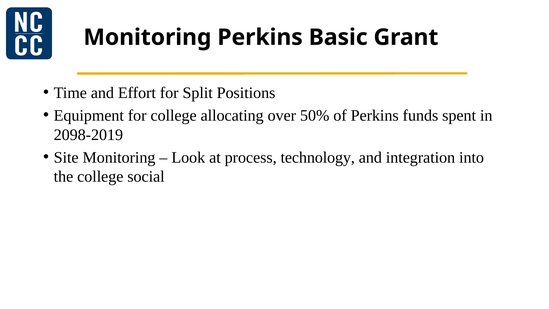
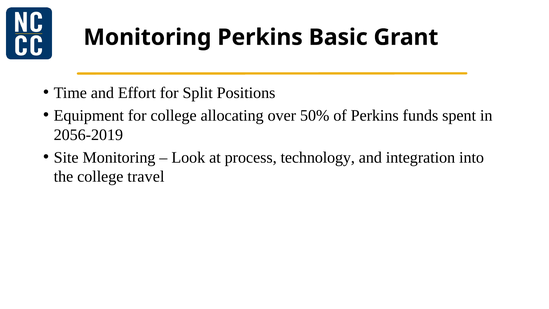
2098-2019: 2098-2019 -> 2056-2019
social: social -> travel
